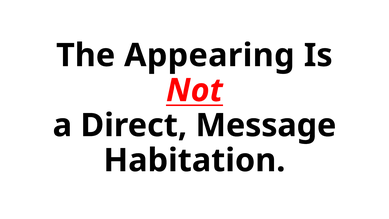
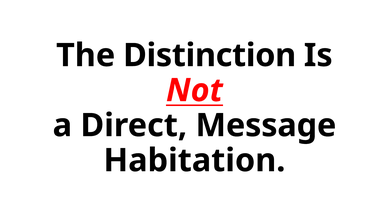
Appearing: Appearing -> Distinction
